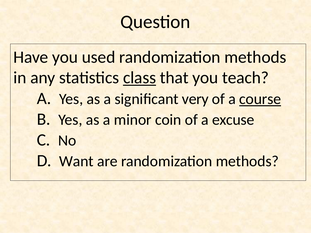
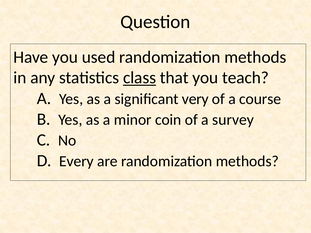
course underline: present -> none
excuse: excuse -> survey
Want: Want -> Every
